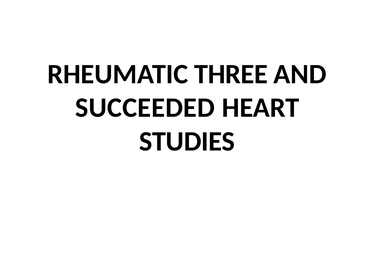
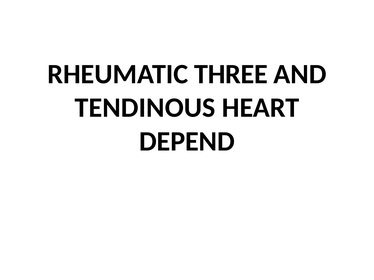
SUCCEEDED: SUCCEEDED -> TENDINOUS
STUDIES: STUDIES -> DEPEND
